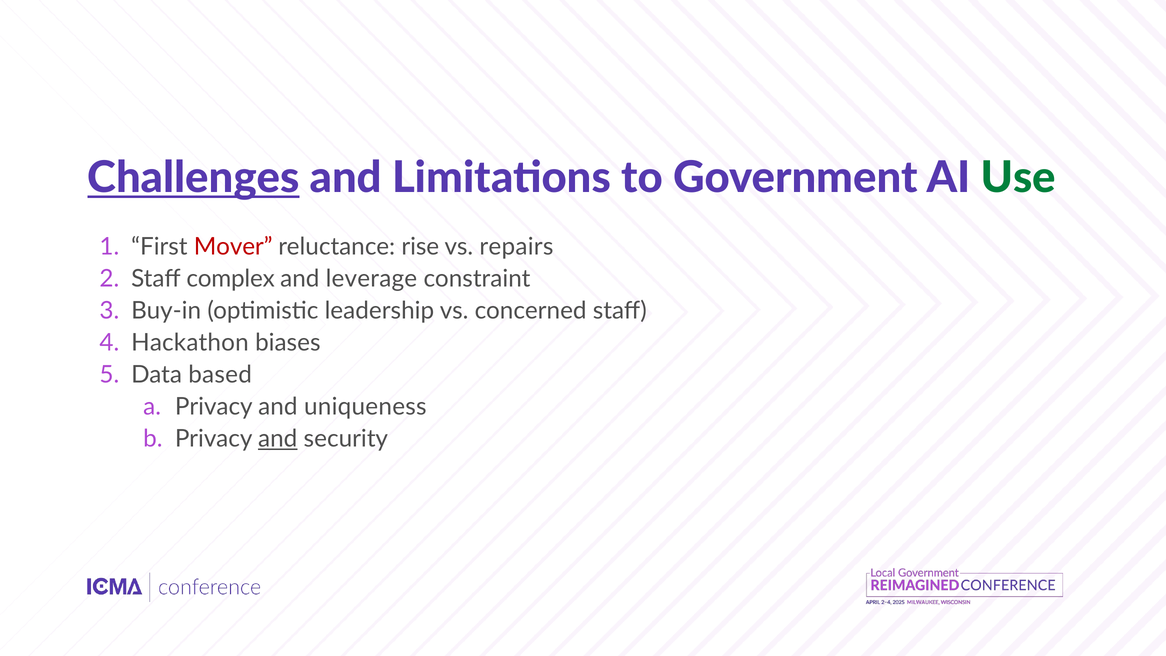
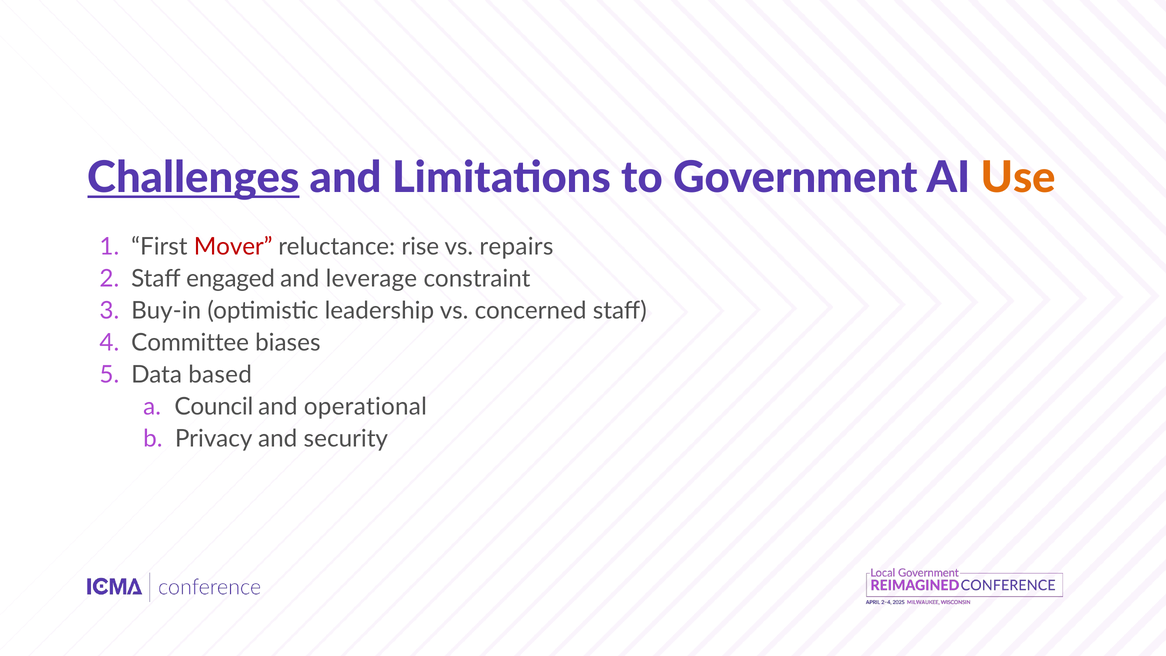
Use colour: green -> orange
complex: complex -> engaged
Hackathon: Hackathon -> Committee
Privacy at (214, 407): Privacy -> Council
uniqueness: uniqueness -> operational
and at (278, 439) underline: present -> none
